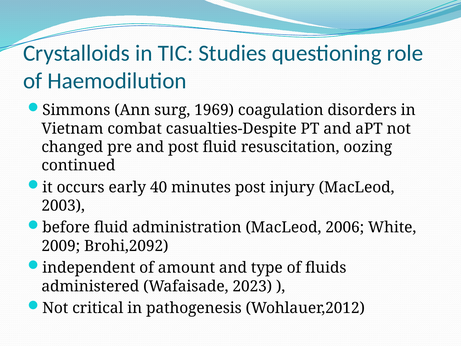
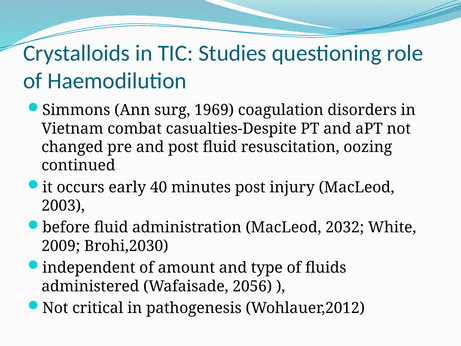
2006: 2006 -> 2032
Brohi,2092: Brohi,2092 -> Brohi,2030
2023: 2023 -> 2056
